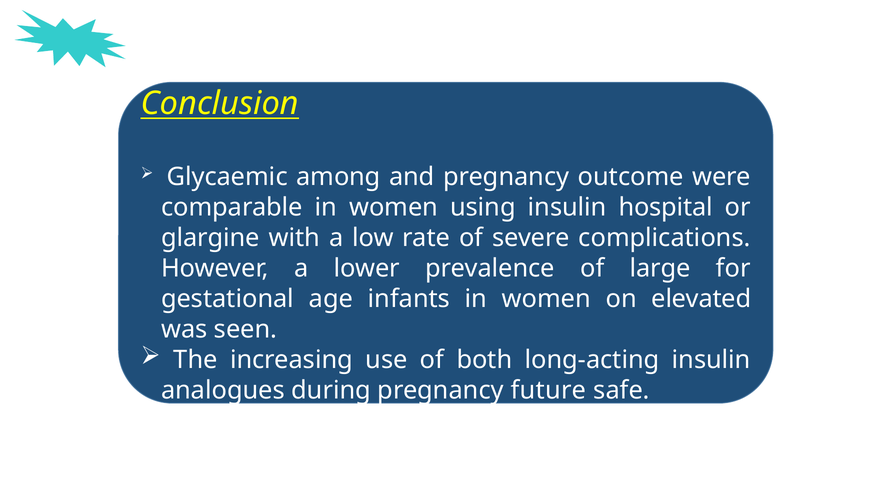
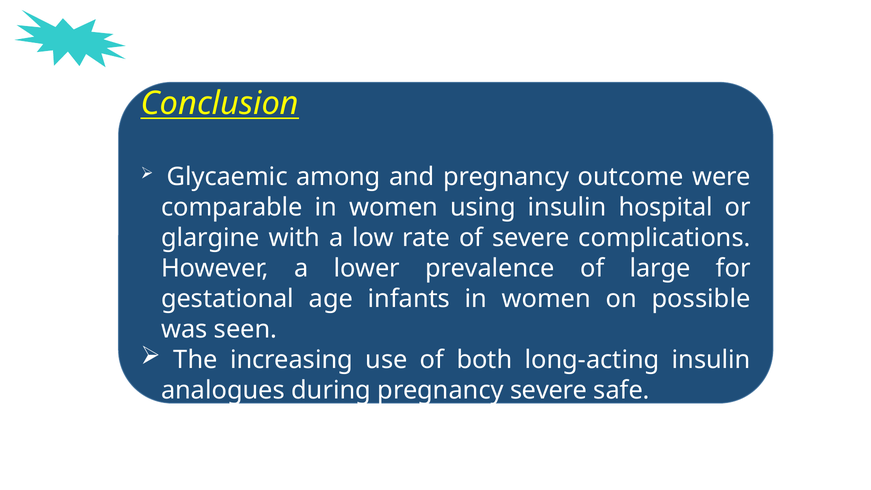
elevated: elevated -> possible
pregnancy future: future -> severe
